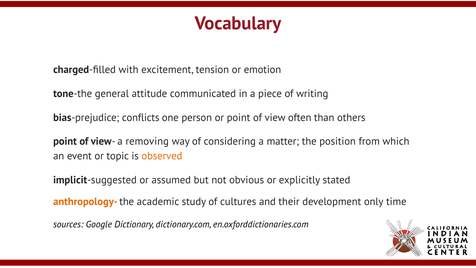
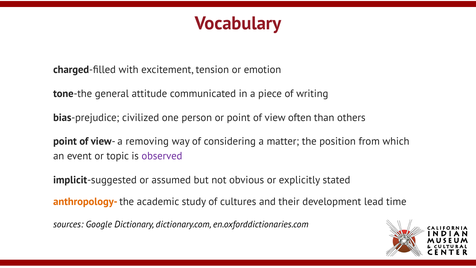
conflicts: conflicts -> civilized
observed colour: orange -> purple
only: only -> lead
